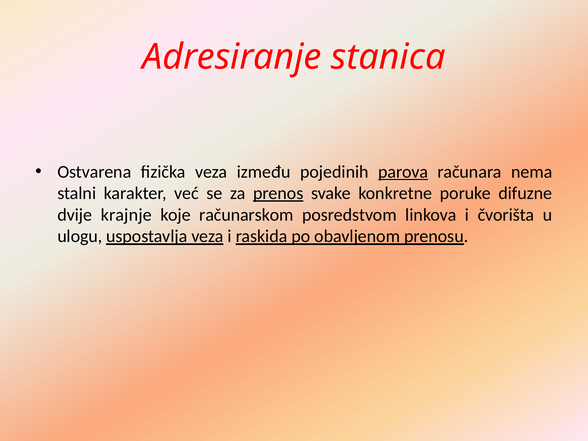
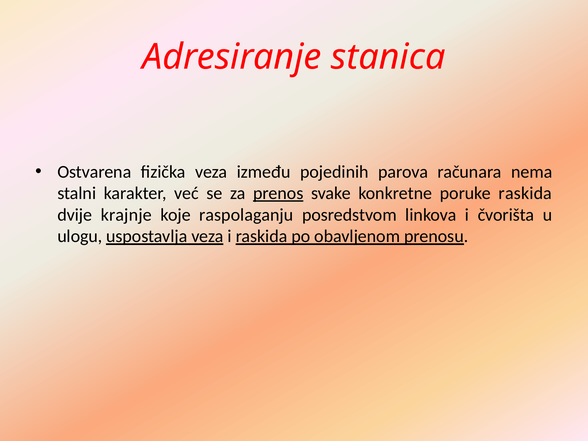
parova underline: present -> none
poruke difuzne: difuzne -> raskida
računarskom: računarskom -> raspolaganju
